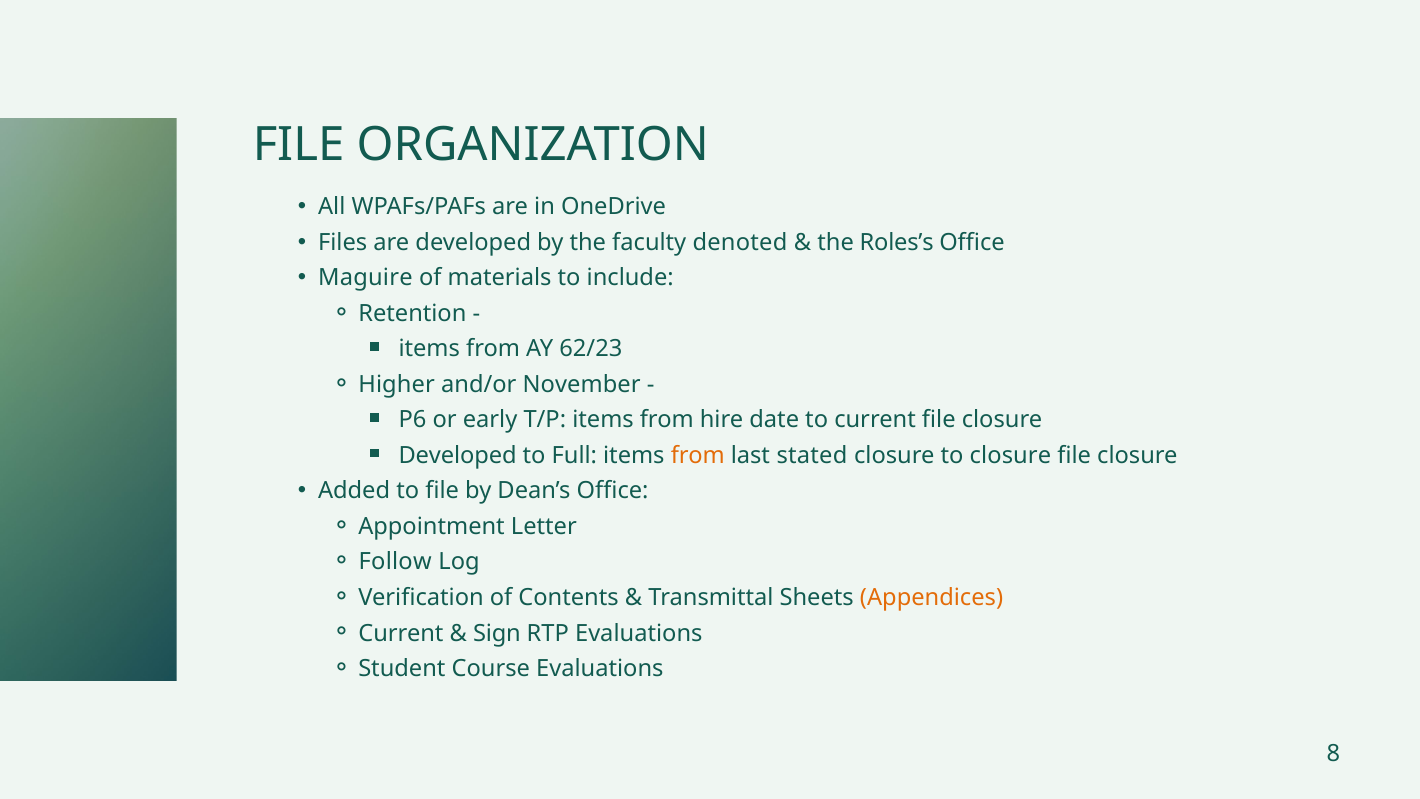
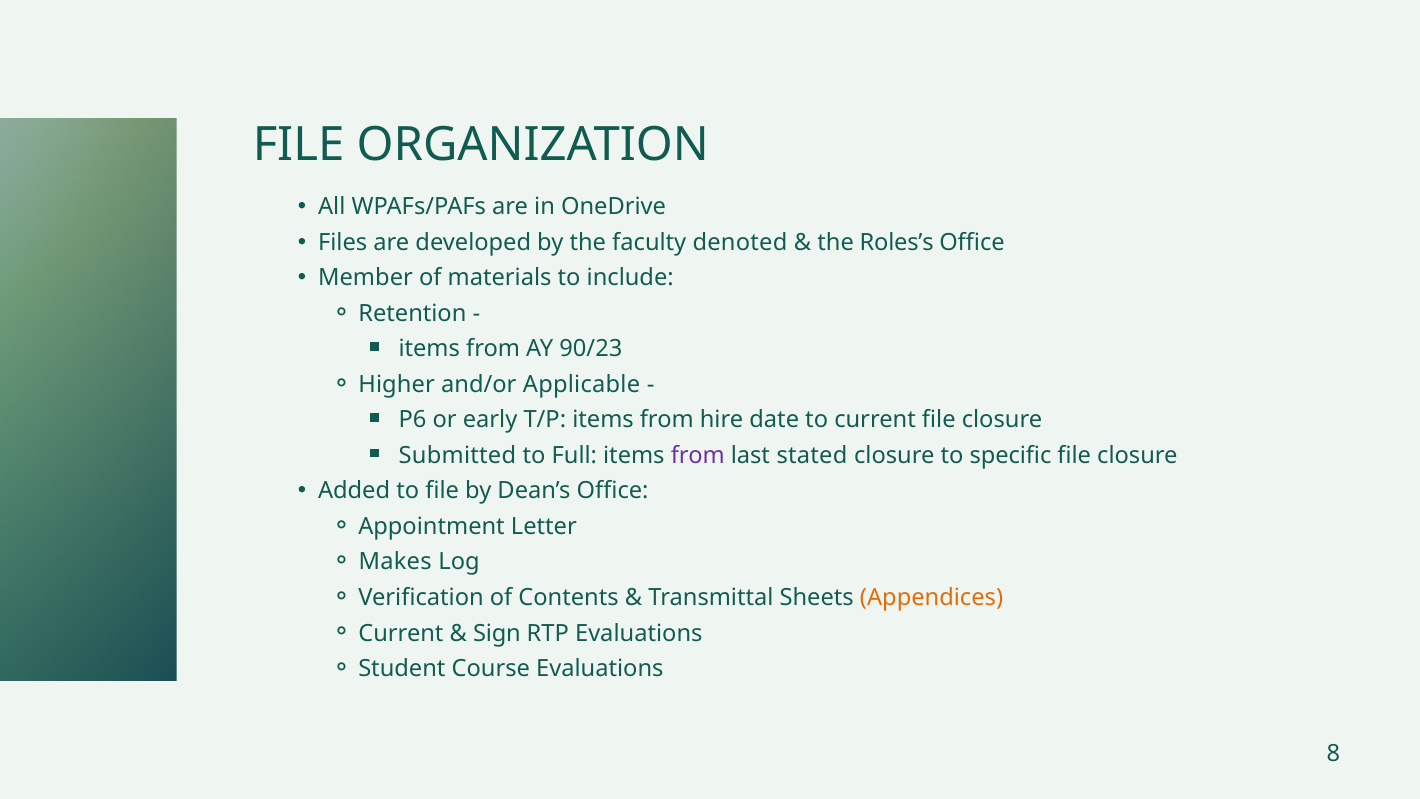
Maguire: Maguire -> Member
62/23: 62/23 -> 90/23
November: November -> Applicable
Developed at (458, 456): Developed -> Submitted
from at (698, 456) colour: orange -> purple
to closure: closure -> specific
Follow: Follow -> Makes
